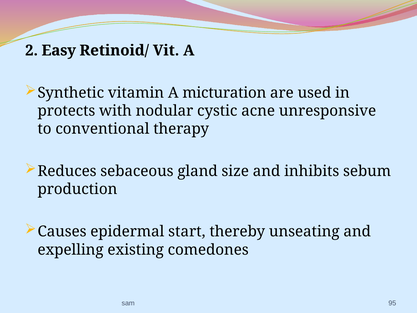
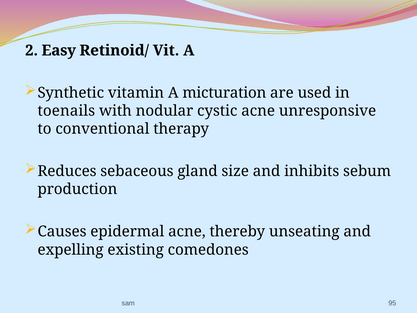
protects: protects -> toenails
epidermal start: start -> acne
